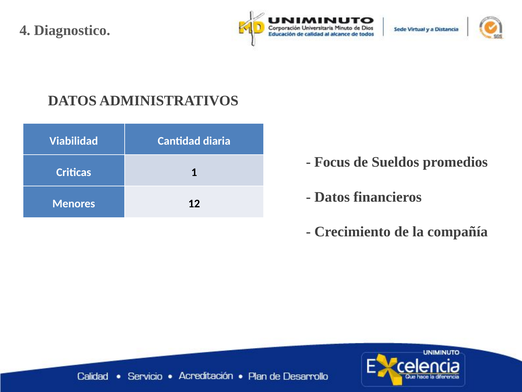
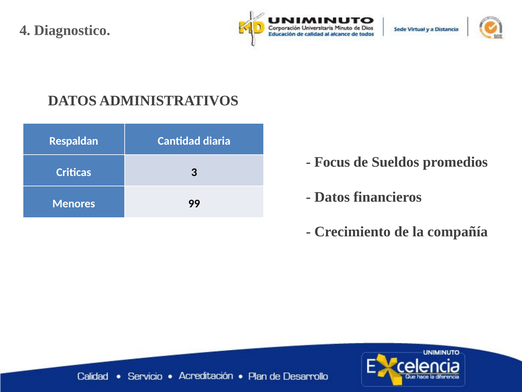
Viabilidad: Viabilidad -> Respaldan
1: 1 -> 3
12: 12 -> 99
